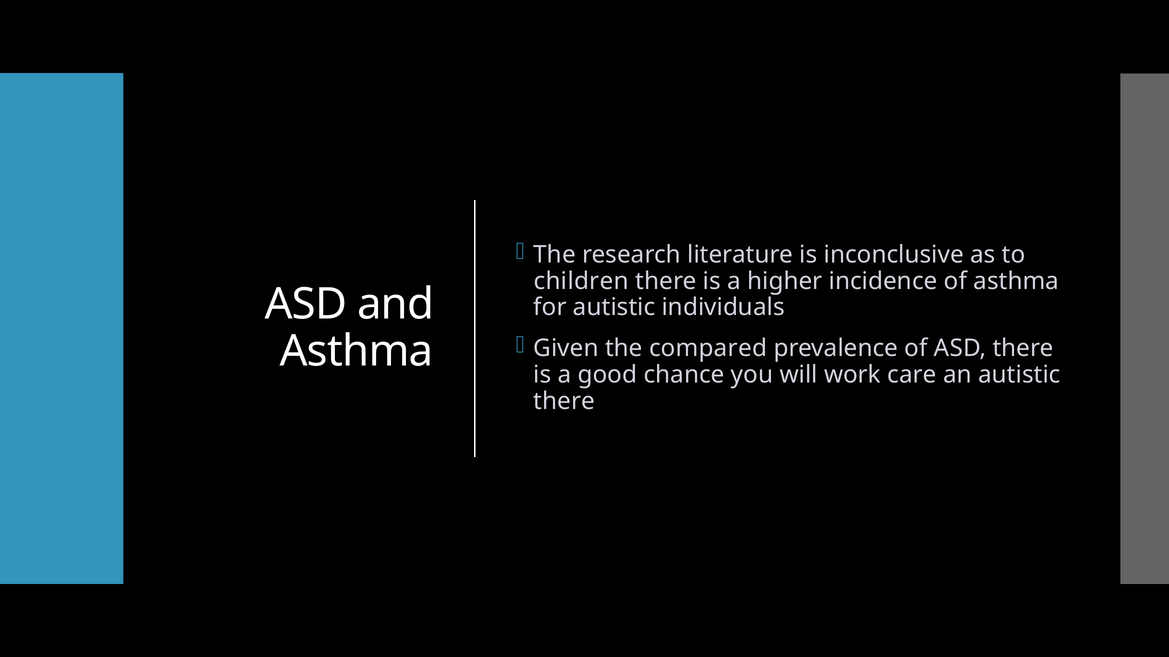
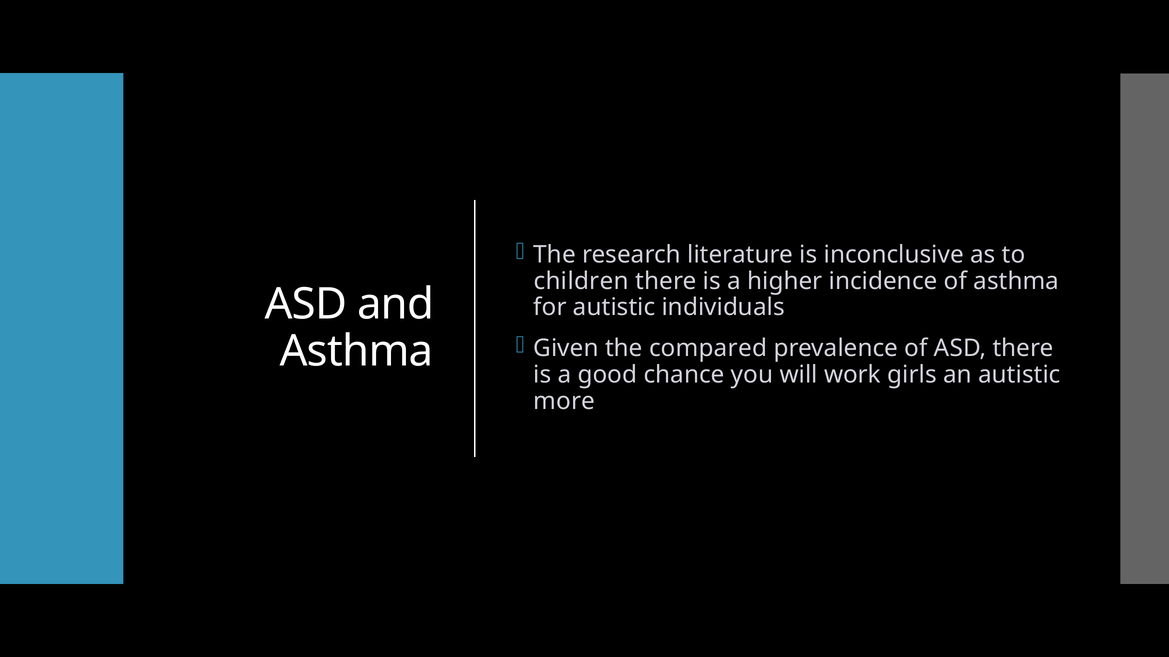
care: care -> girls
there at (564, 401): there -> more
